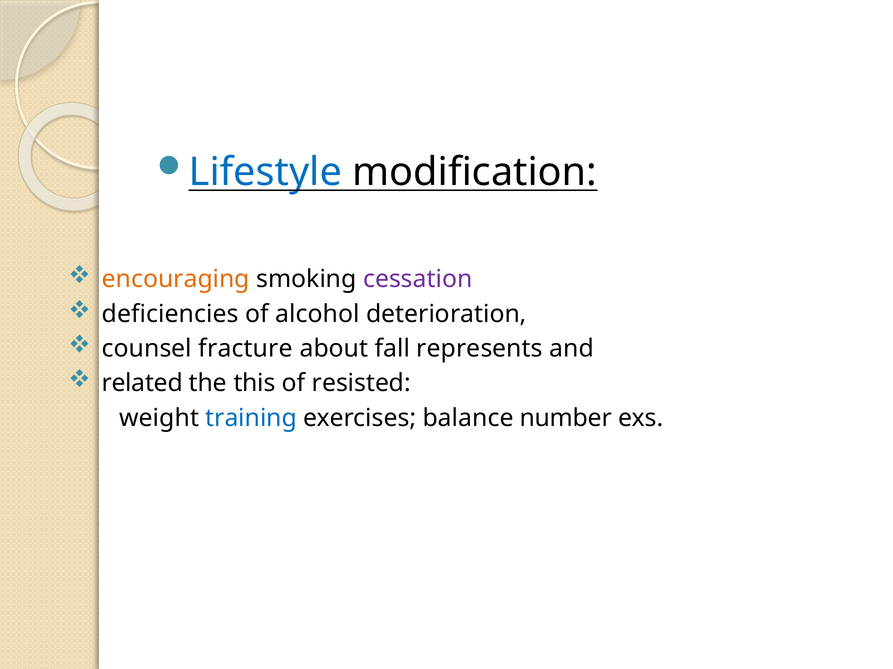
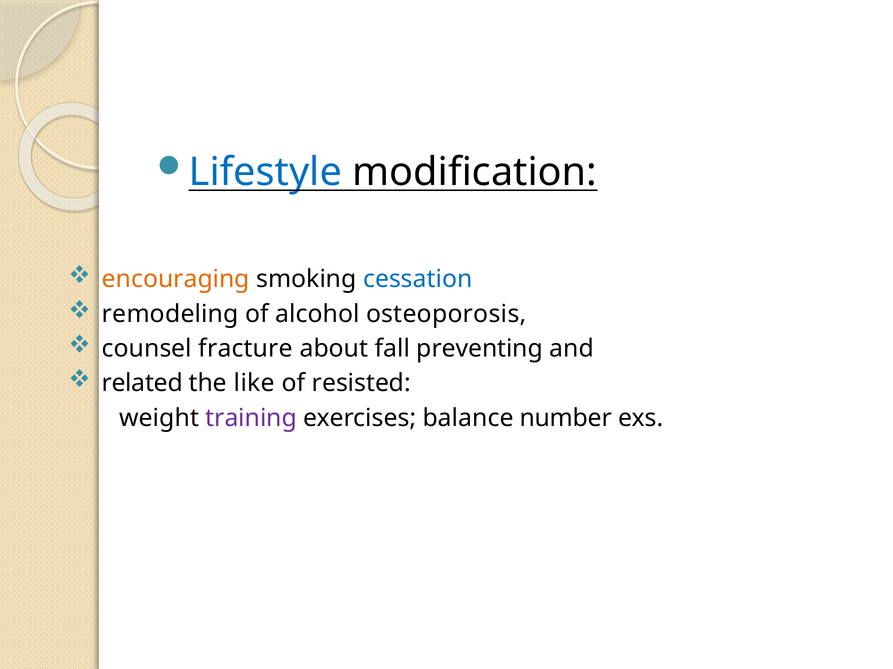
cessation colour: purple -> blue
deficiencies: deficiencies -> remodeling
deterioration: deterioration -> osteoporosis
represents: represents -> preventing
this: this -> like
training colour: blue -> purple
